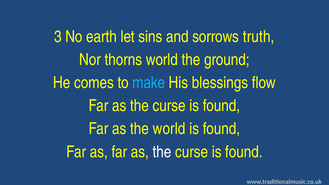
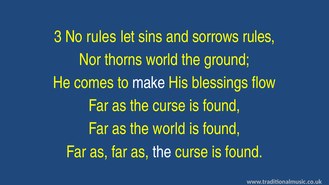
No earth: earth -> rules
sorrows truth: truth -> rules
make colour: light blue -> white
